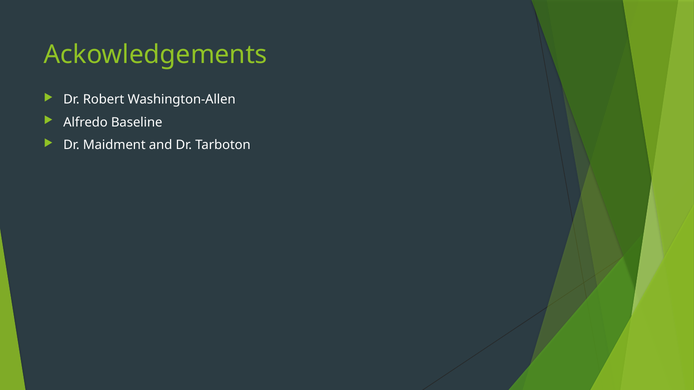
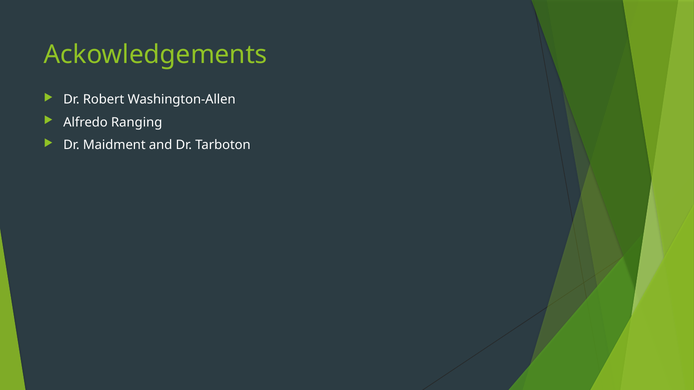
Baseline: Baseline -> Ranging
